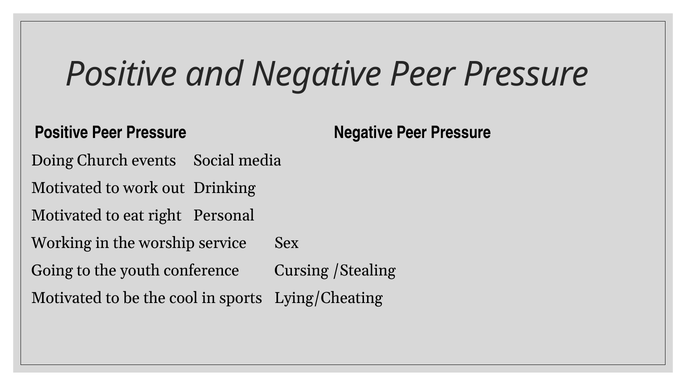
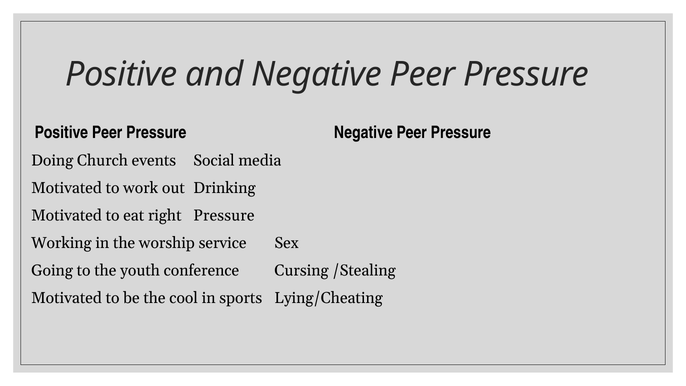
right Personal: Personal -> Pressure
